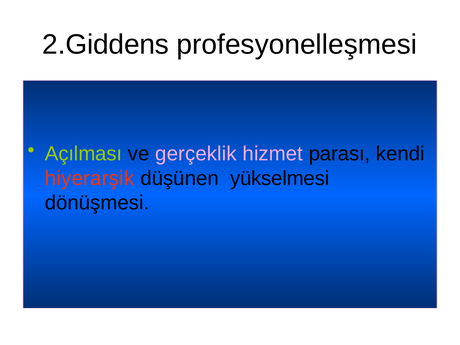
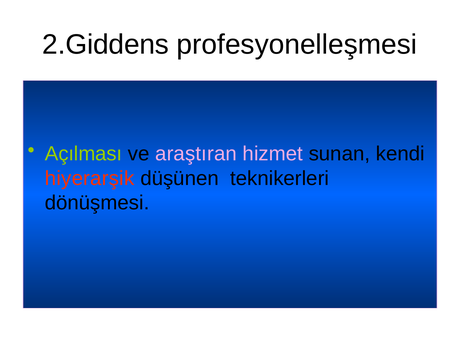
gerçeklik: gerçeklik -> araştıran
parası: parası -> sunan
yükselmesi: yükselmesi -> teknikerleri
